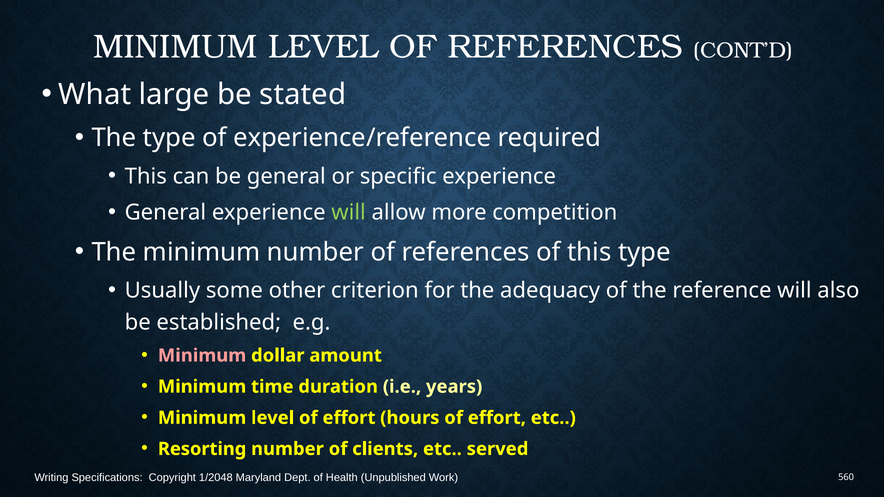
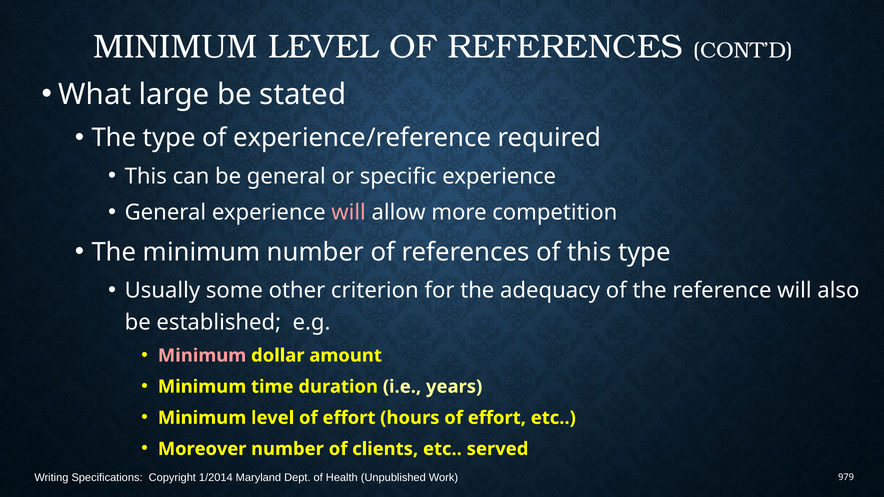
will at (349, 213) colour: light green -> pink
Resorting: Resorting -> Moreover
1/2048: 1/2048 -> 1/2014
560: 560 -> 979
